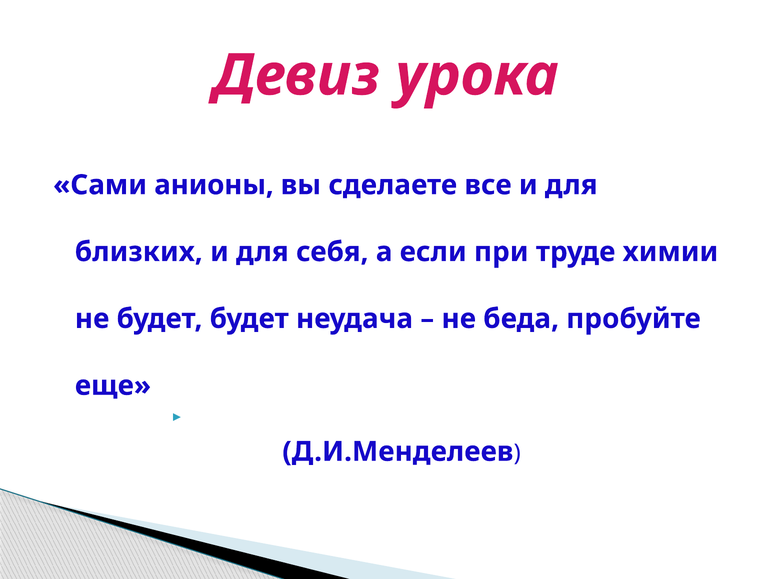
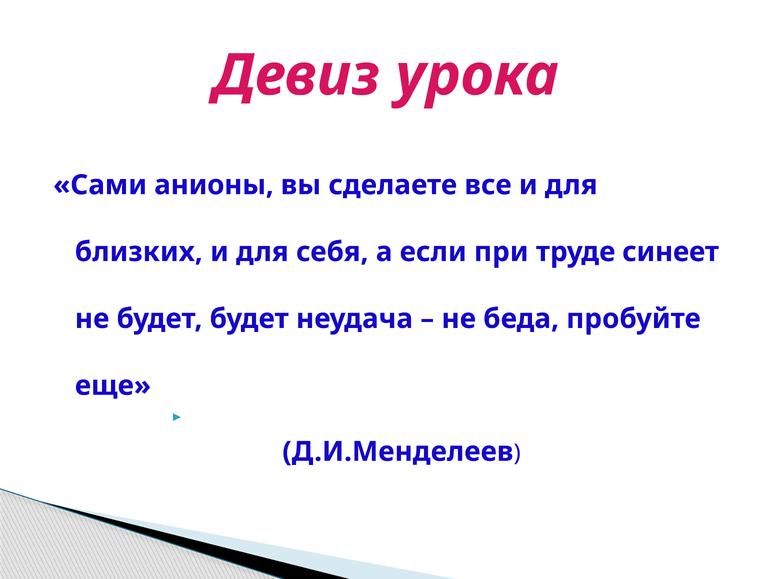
химии: химии -> синеет
